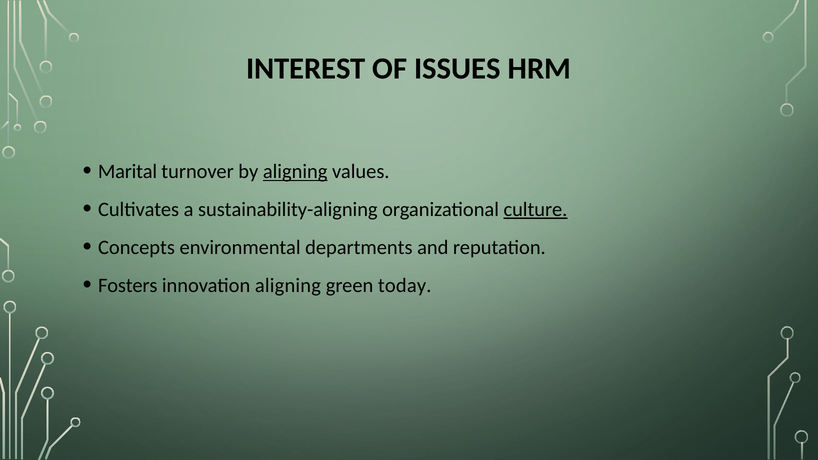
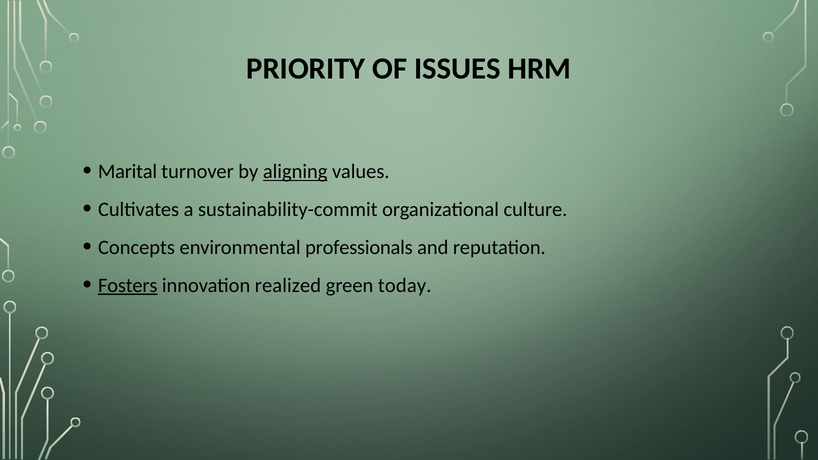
INTEREST: INTEREST -> PRIORITY
sustainability-aligning: sustainability-aligning -> sustainability-commit
culture underline: present -> none
departments: departments -> professionals
Fosters underline: none -> present
innovation aligning: aligning -> realized
